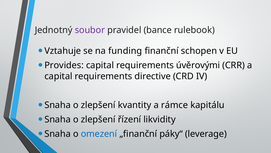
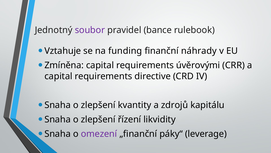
schopen: schopen -> náhrady
Provides: Provides -> Zmíněna
rámce: rámce -> zdrojů
omezení colour: blue -> purple
